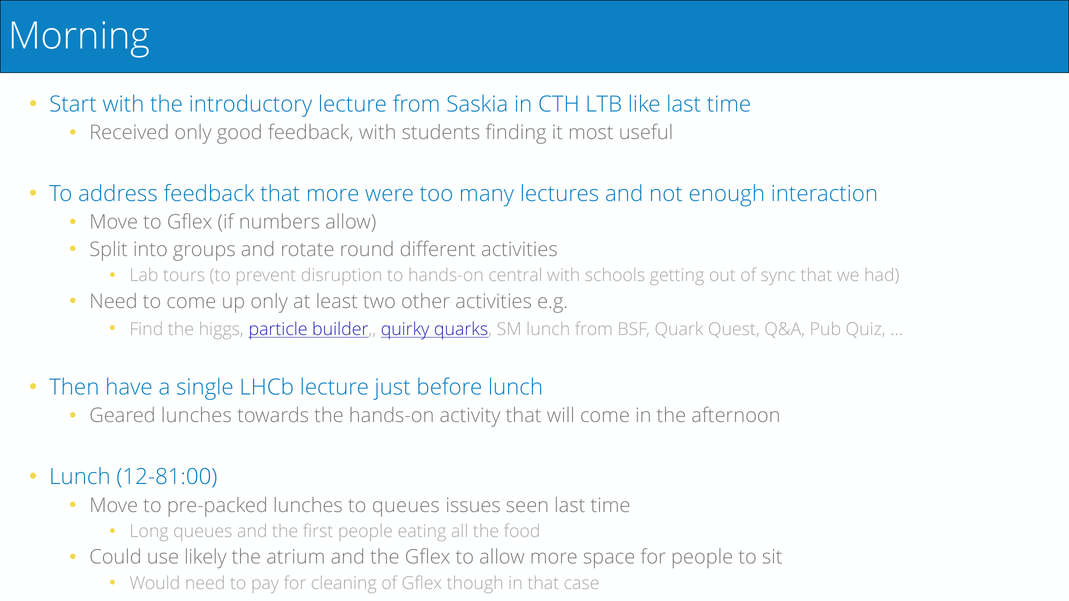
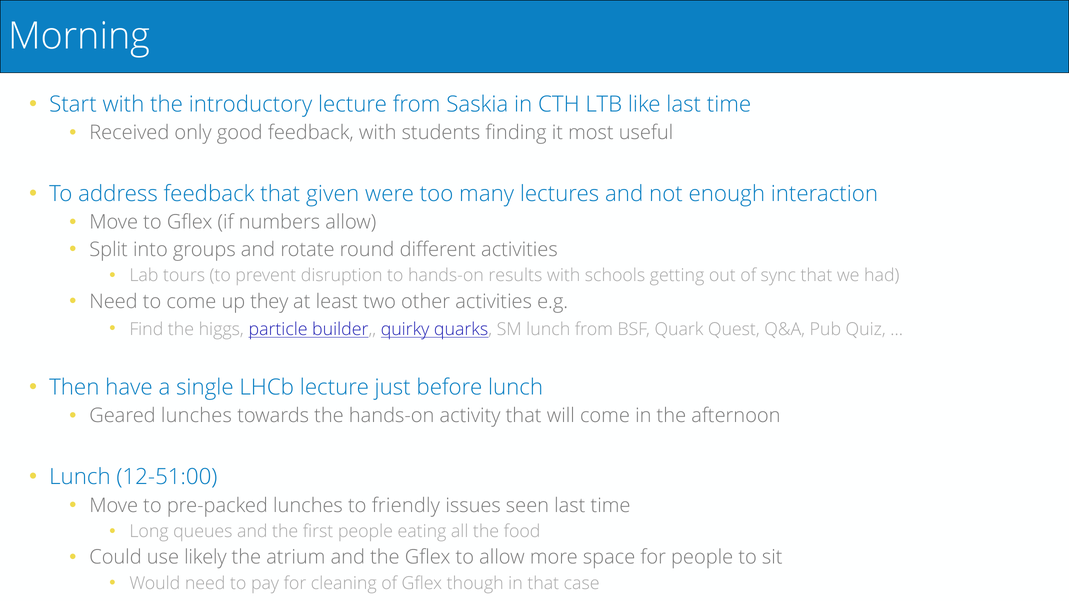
that more: more -> given
central: central -> results
up only: only -> they
12-81:00: 12-81:00 -> 12-51:00
to queues: queues -> friendly
